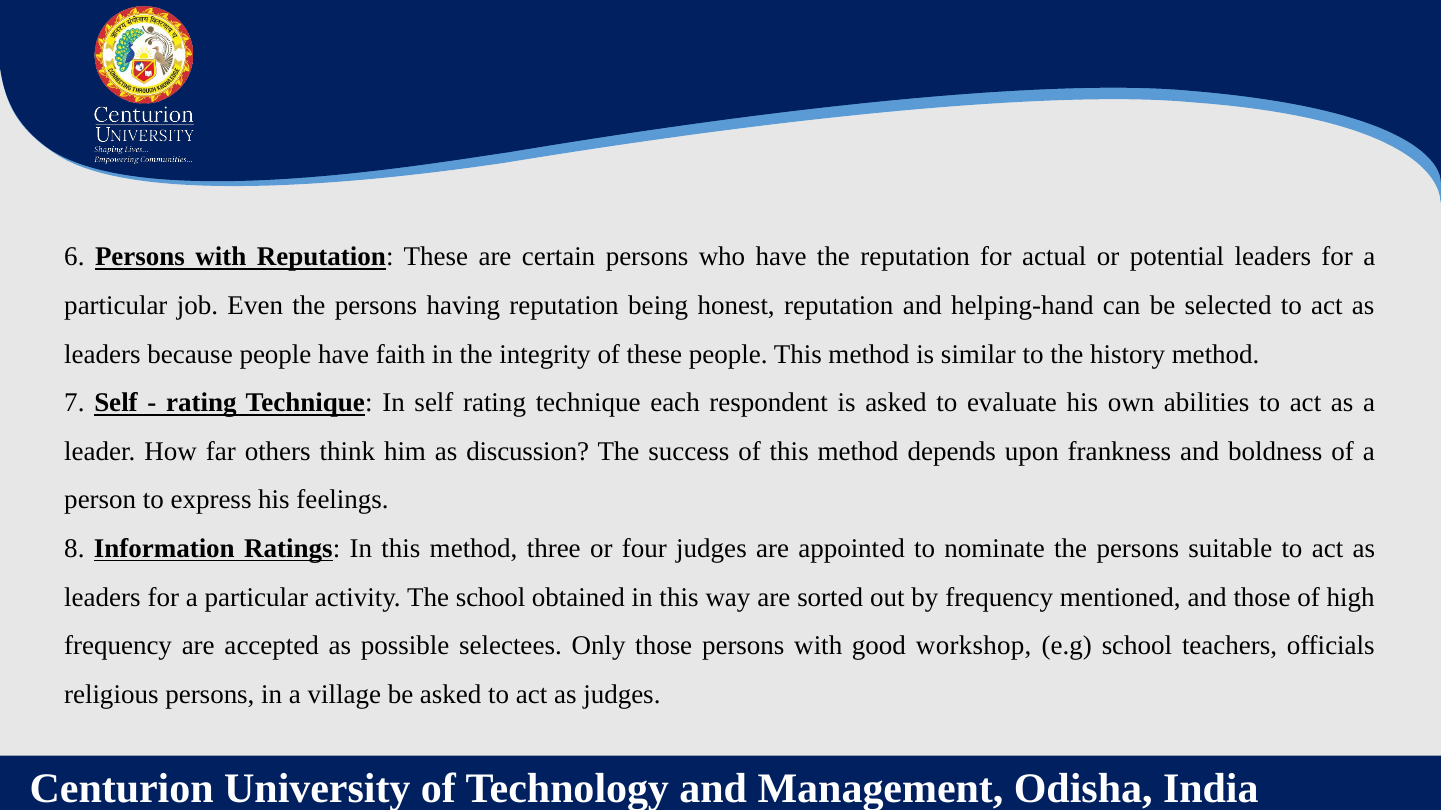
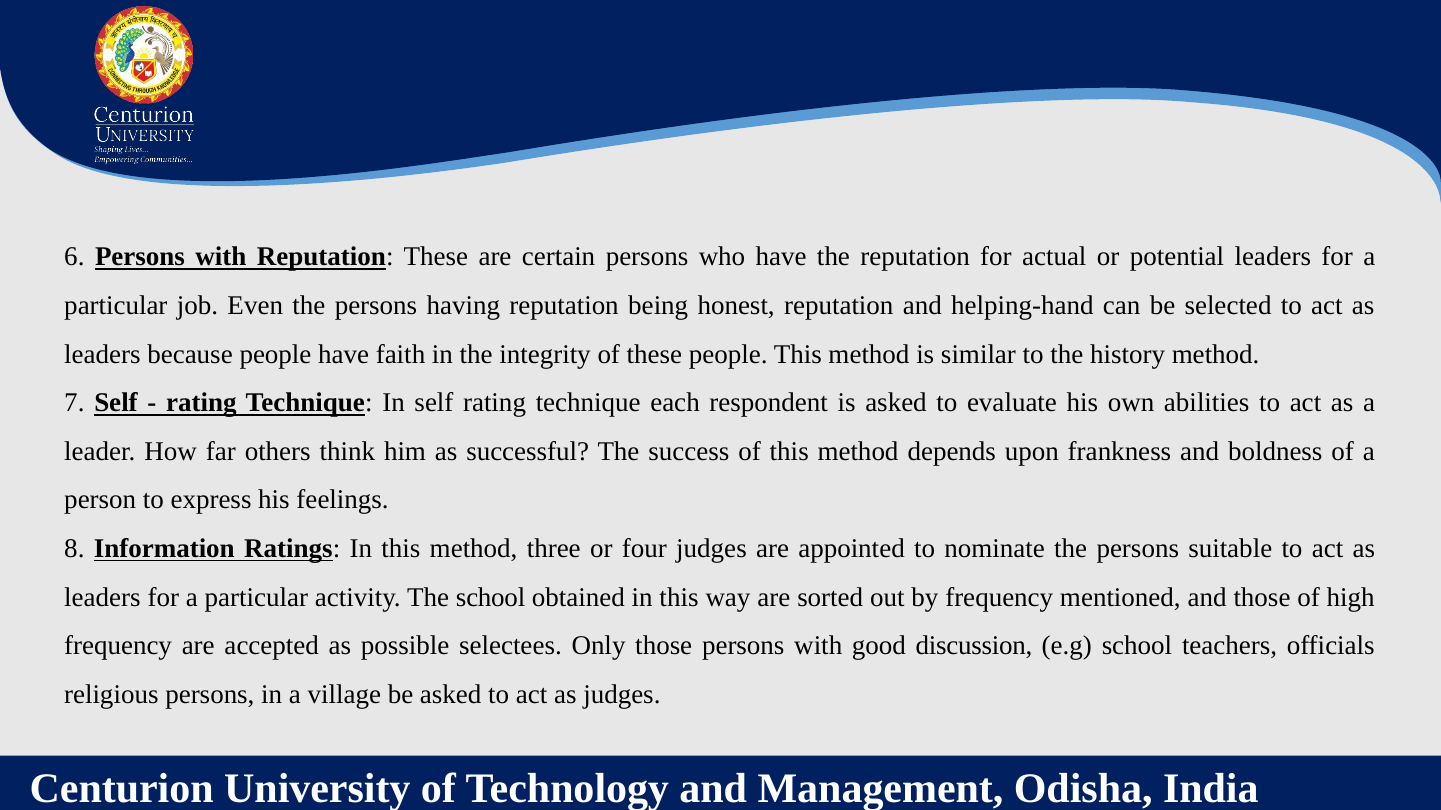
discussion: discussion -> successful
workshop: workshop -> discussion
